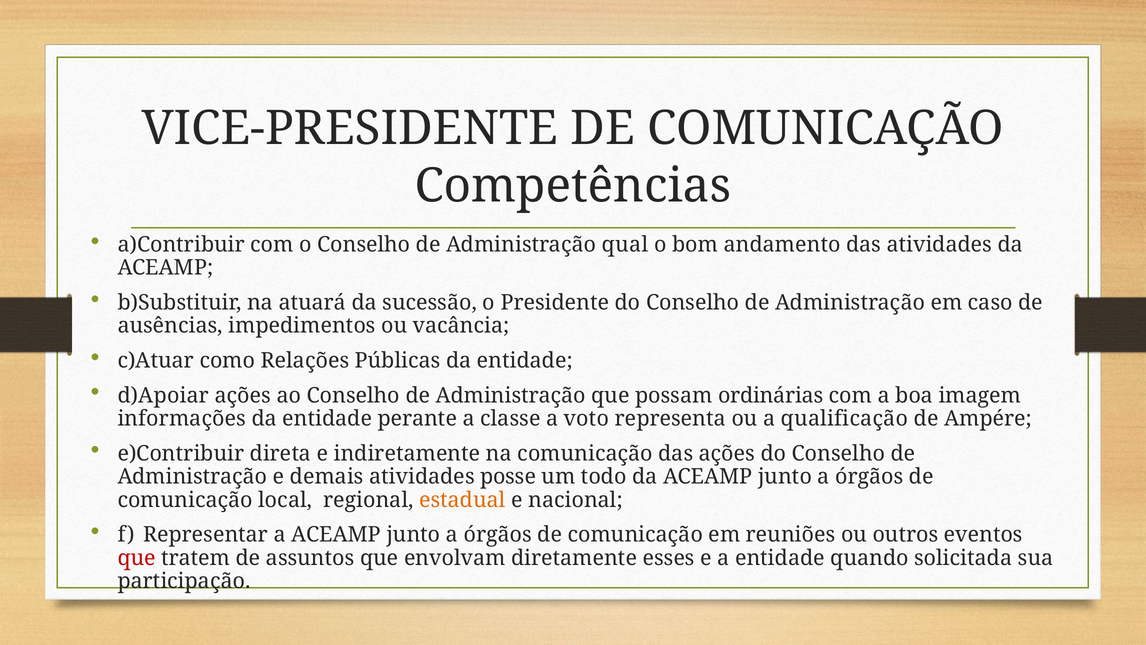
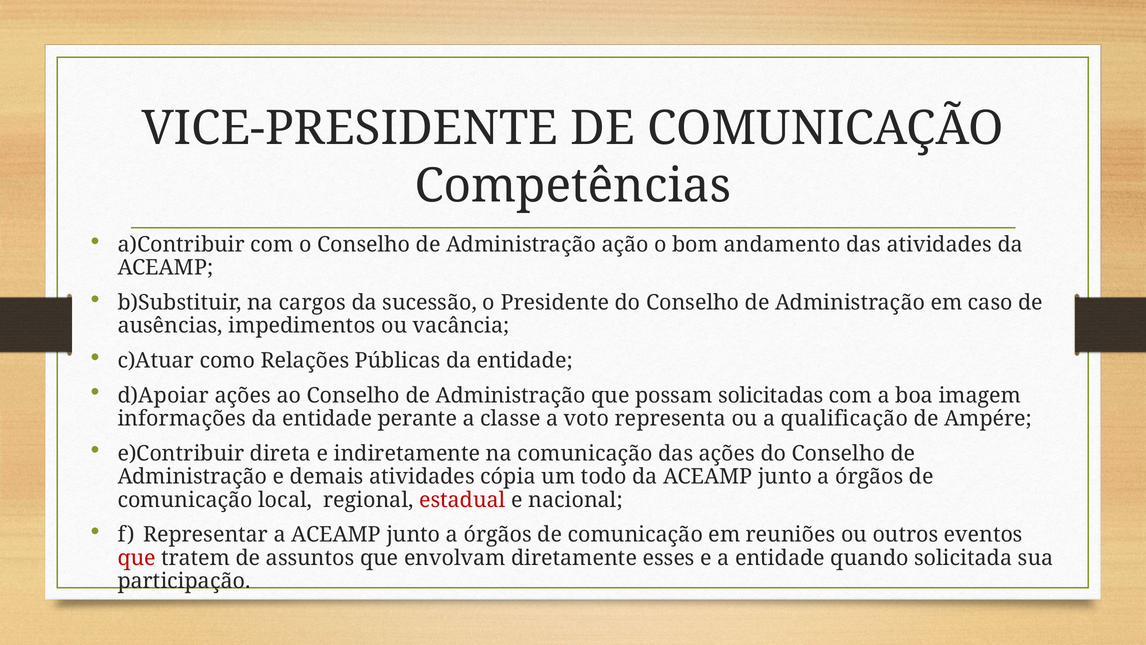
qual: qual -> ação
atuará: atuará -> cargos
ordinárias: ordinárias -> solicitadas
posse: posse -> cópia
estadual colour: orange -> red
